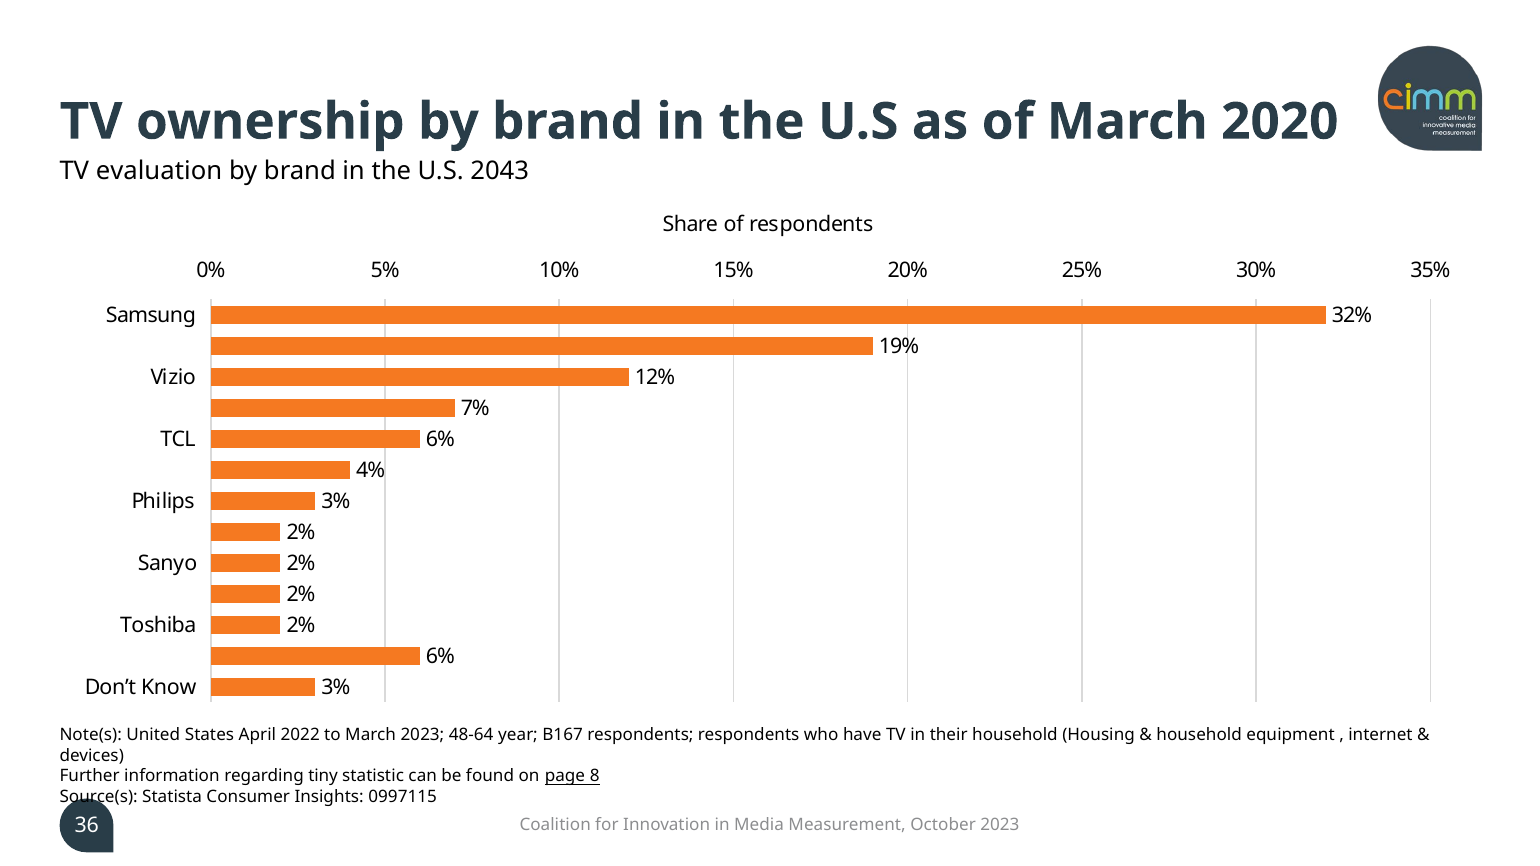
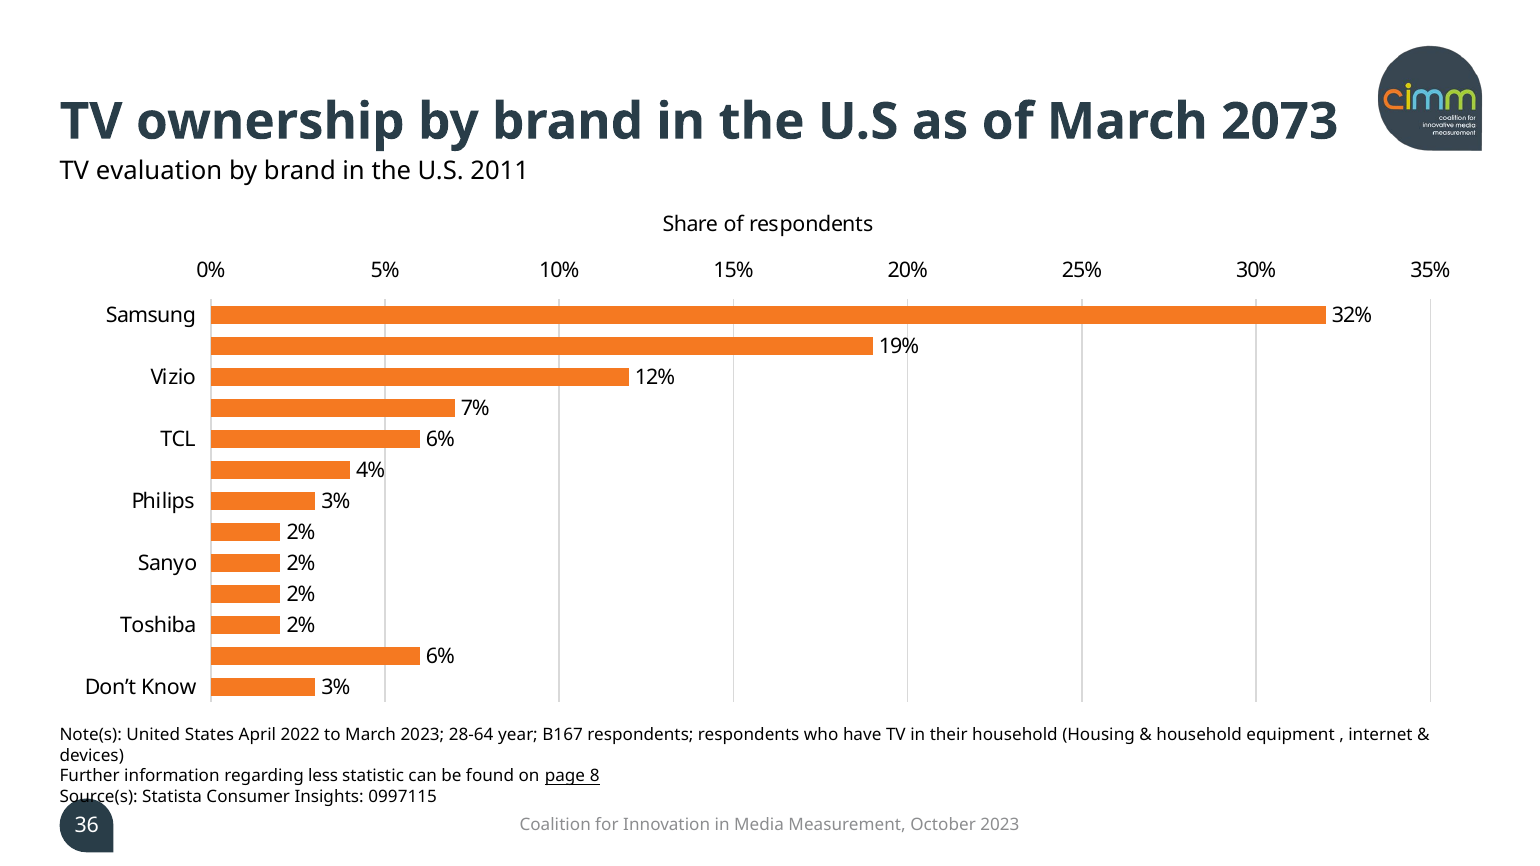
2020: 2020 -> 2073
2043: 2043 -> 2011
48-64: 48-64 -> 28-64
tiny: tiny -> less
